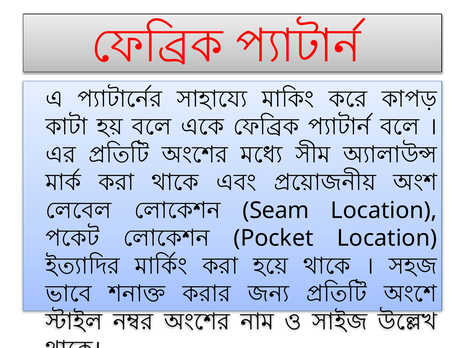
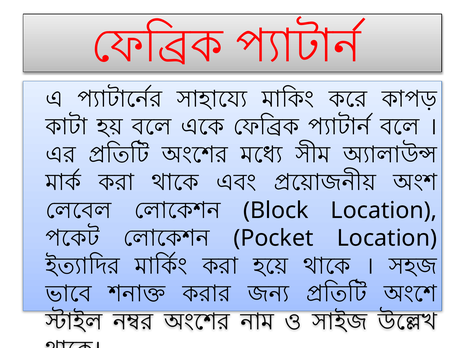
Seam: Seam -> Block
